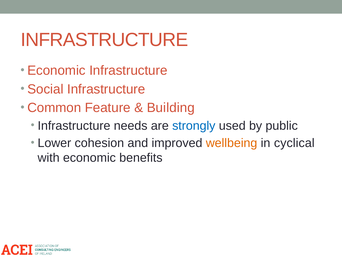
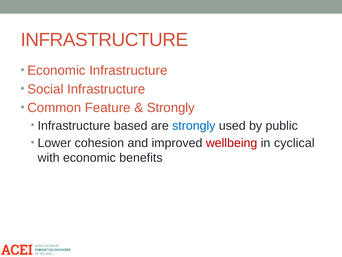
Building at (171, 108): Building -> Strongly
needs: needs -> based
wellbeing colour: orange -> red
